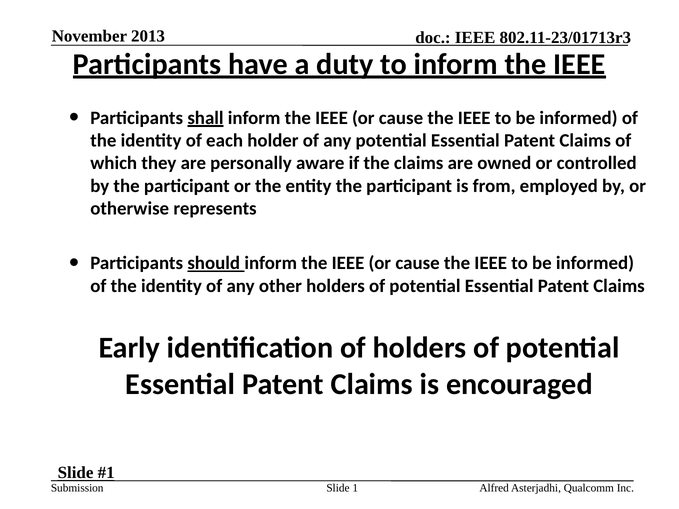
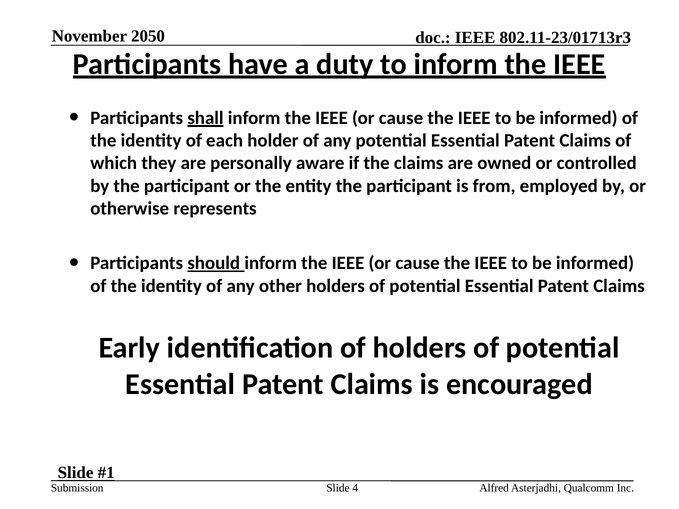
2013: 2013 -> 2050
1: 1 -> 4
